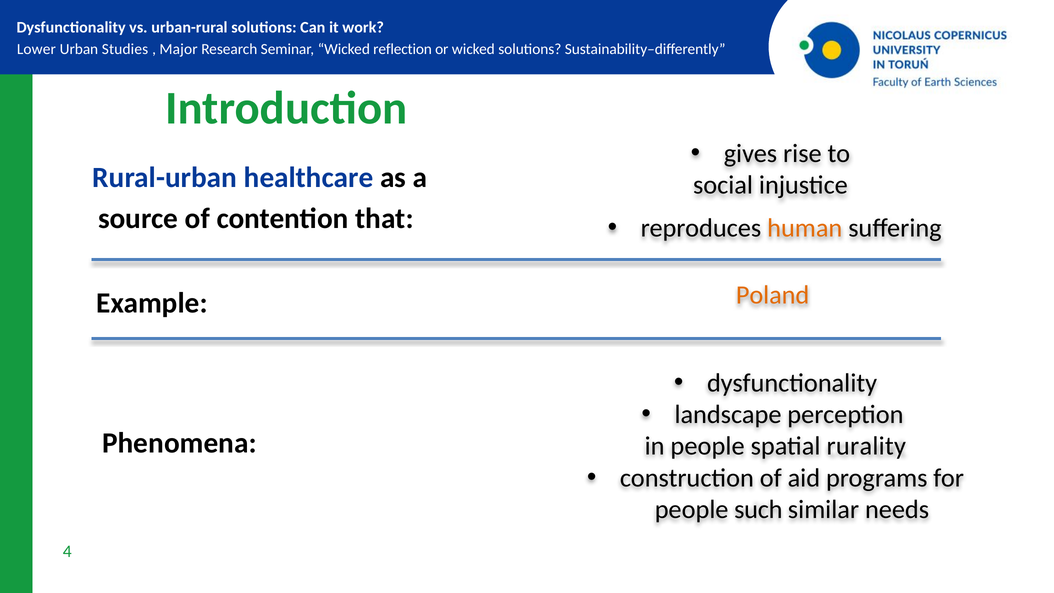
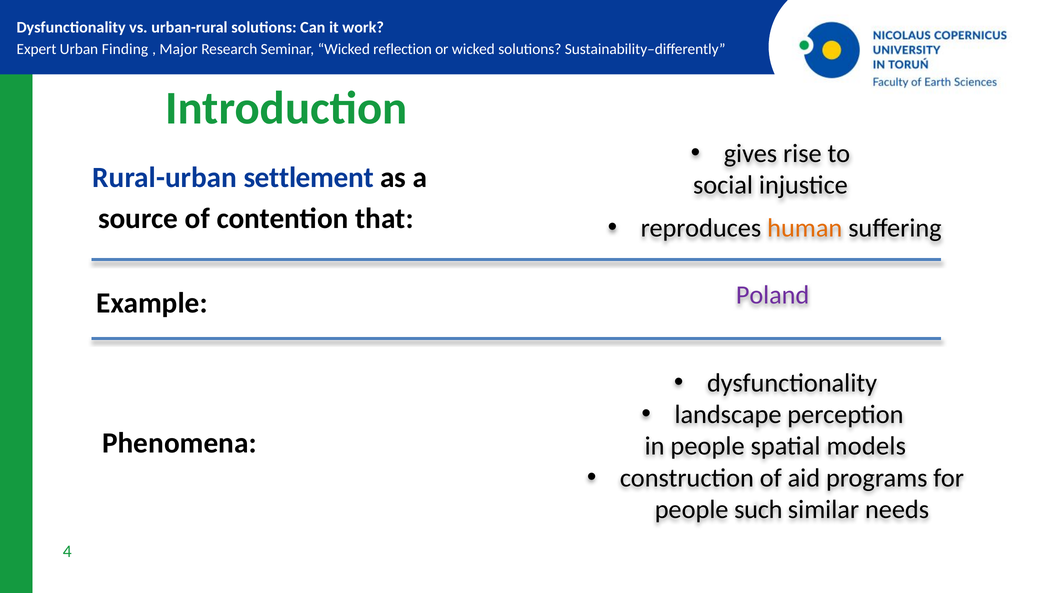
Lower: Lower -> Expert
Studies: Studies -> Finding
healthcare: healthcare -> settlement
Poland colour: orange -> purple
rurality: rurality -> models
